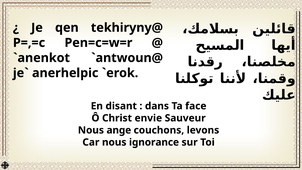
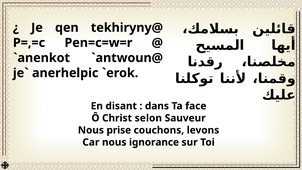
envie: envie -> selon
ange: ange -> prise
